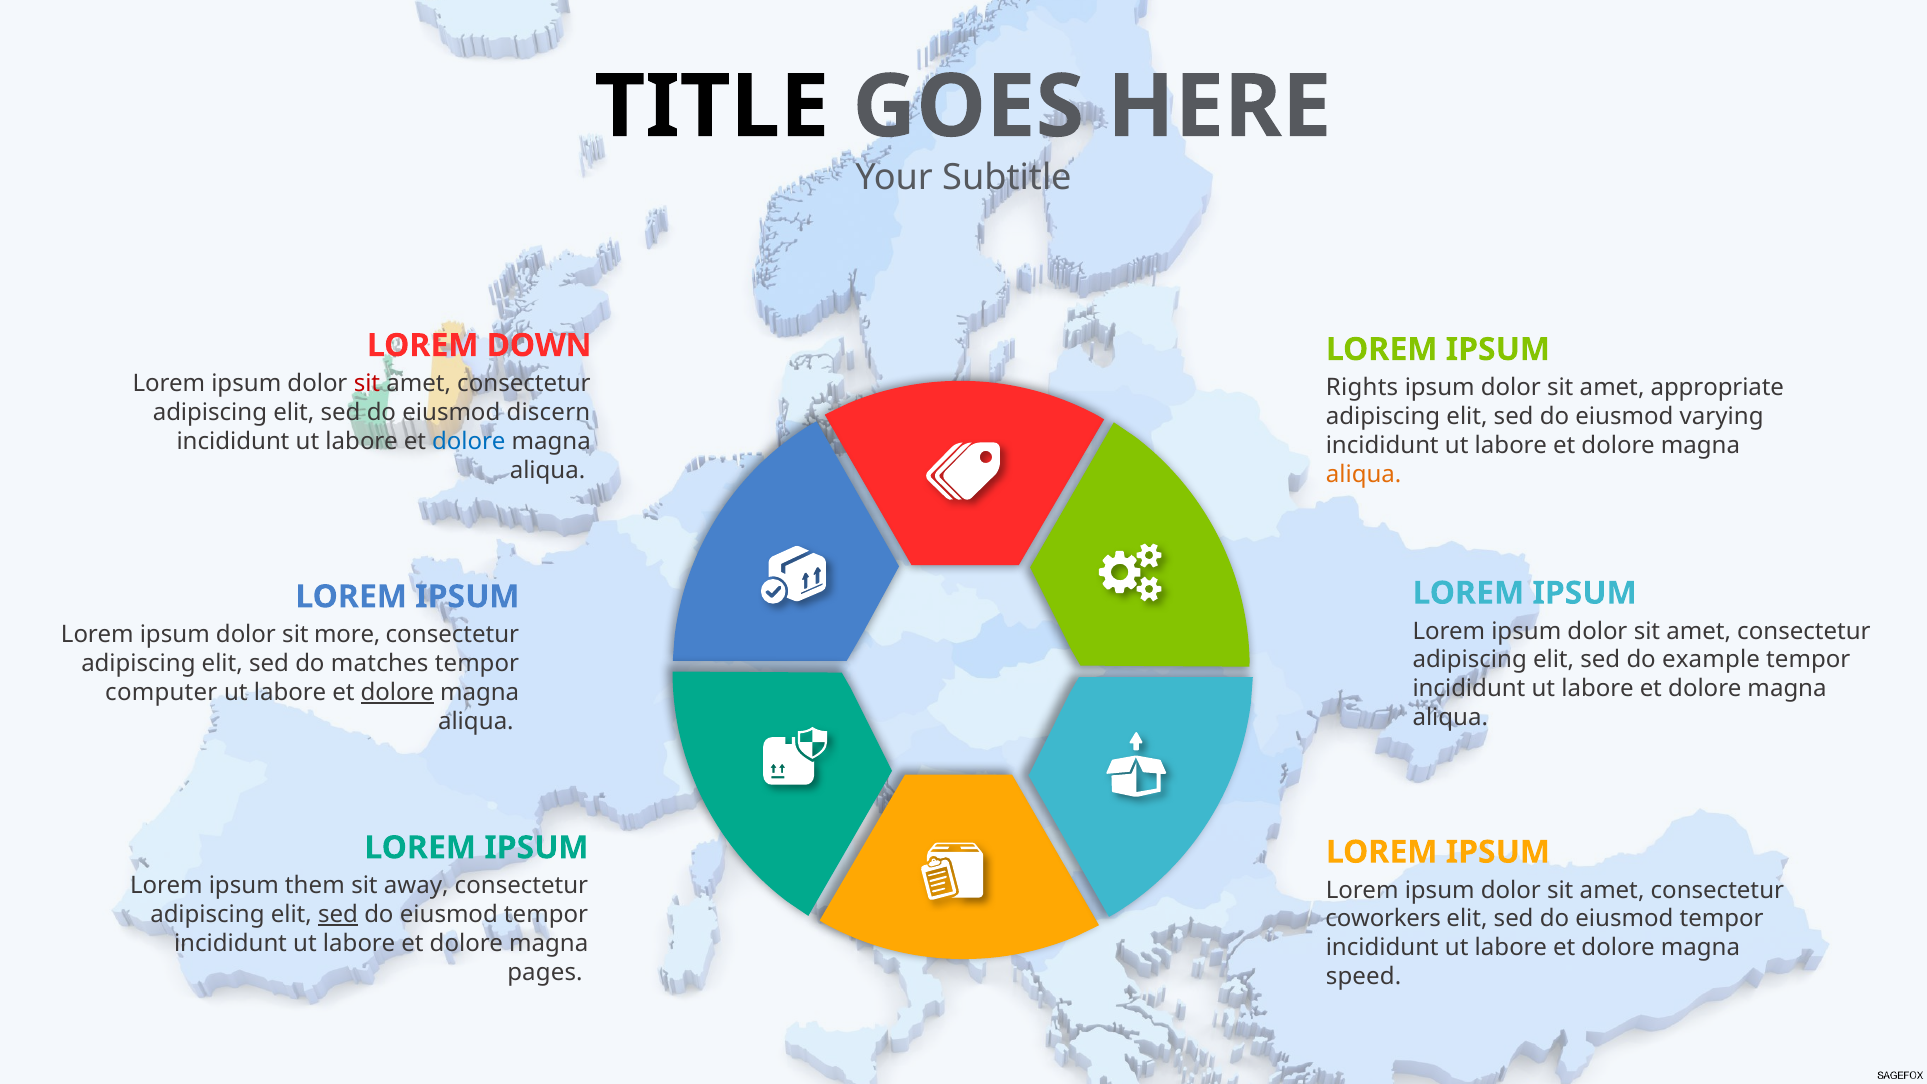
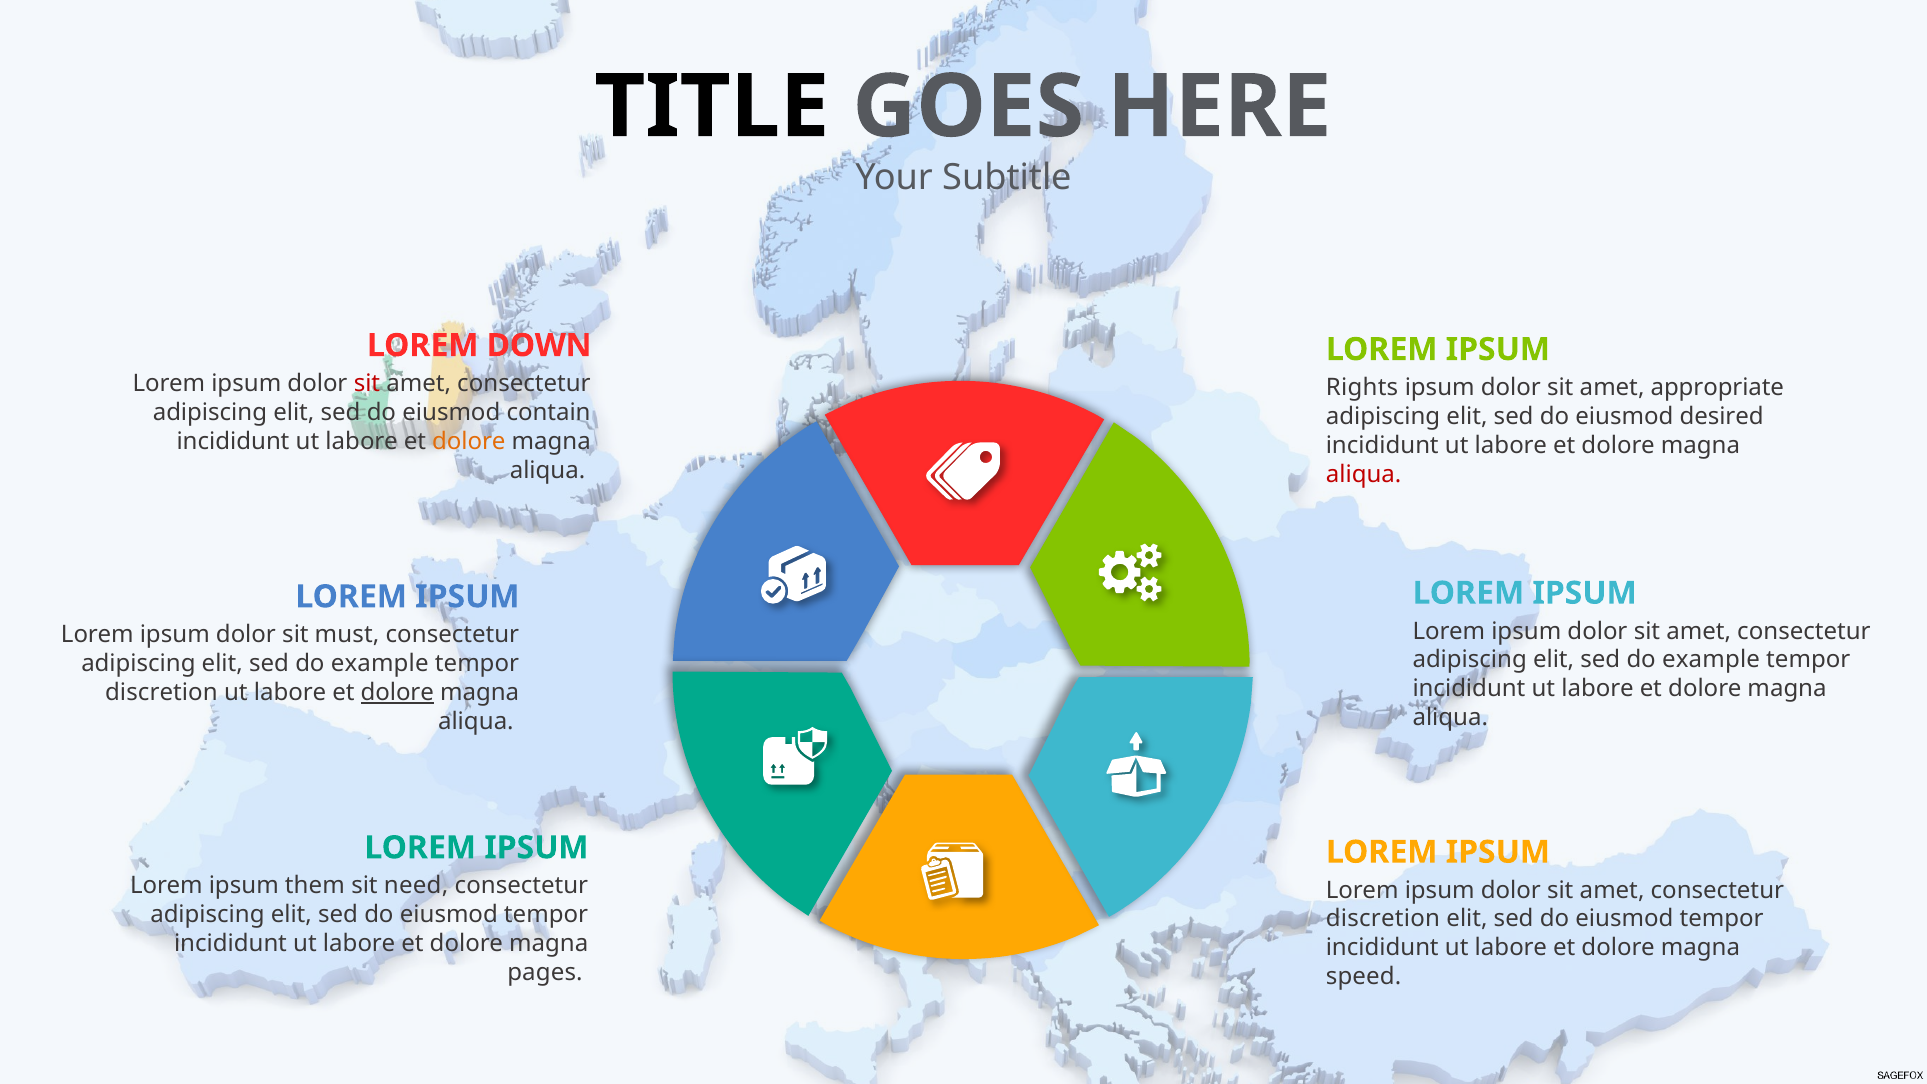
discern: discern -> contain
varying: varying -> desired
dolore at (469, 441) colour: blue -> orange
aliqua at (1364, 474) colour: orange -> red
more: more -> must
matches at (380, 664): matches -> example
computer at (161, 692): computer -> discretion
away: away -> need
sed at (338, 915) underline: present -> none
coworkers at (1383, 919): coworkers -> discretion
